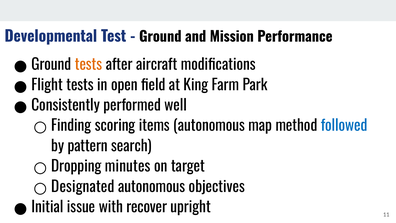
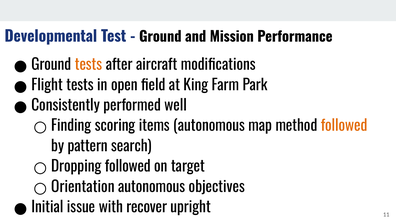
followed at (344, 126) colour: blue -> orange
Dropping minutes: minutes -> followed
Designated: Designated -> Orientation
